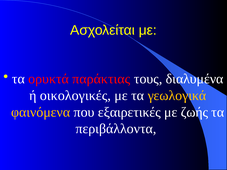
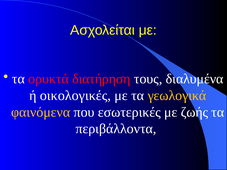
παράκτιας: παράκτιας -> διατήρηση
εξαιρετικές: εξαιρετικές -> εσωτερικές
